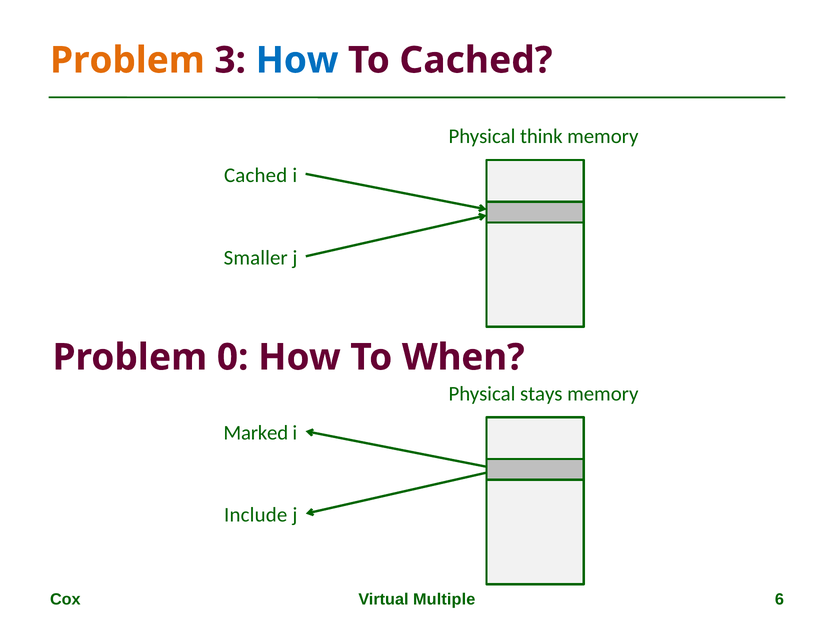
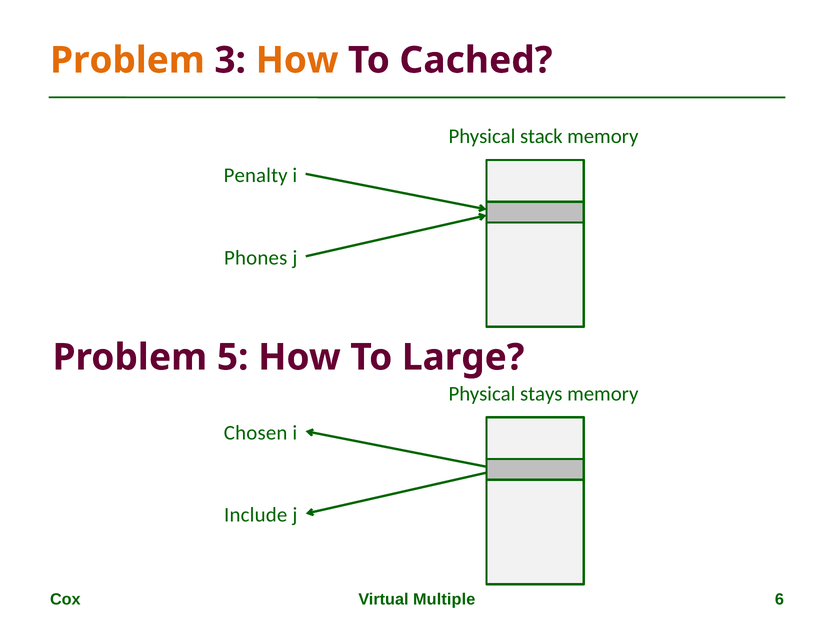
How at (297, 60) colour: blue -> orange
think: think -> stack
Cached at (256, 175): Cached -> Penalty
Smaller: Smaller -> Phones
0: 0 -> 5
When: When -> Large
Marked: Marked -> Chosen
